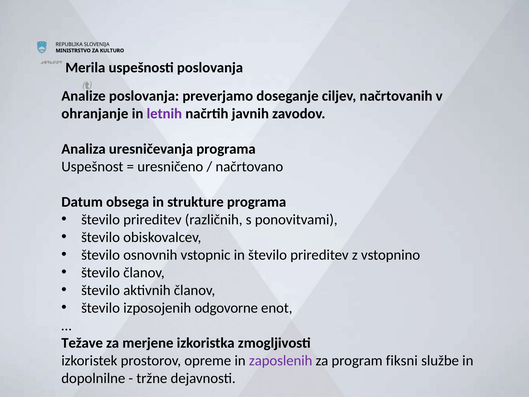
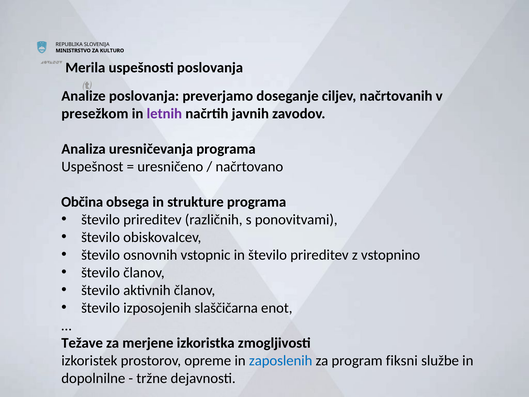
ohranjanje: ohranjanje -> presežkom
Datum: Datum -> Občina
odgovorne: odgovorne -> slaščičarna
zaposlenih colour: purple -> blue
